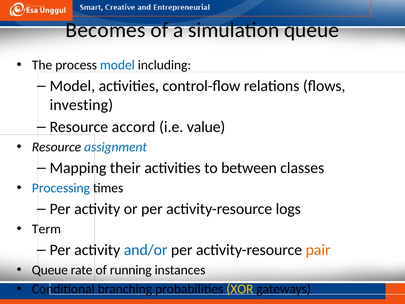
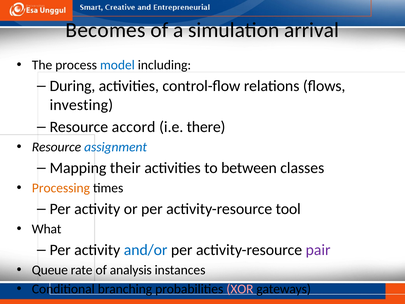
simulation queue: queue -> arrival
Model at (72, 86): Model -> During
value: value -> there
Processing colour: blue -> orange
logs: logs -> tool
Term: Term -> What
pair colour: orange -> purple
running: running -> analysis
XOR colour: yellow -> pink
